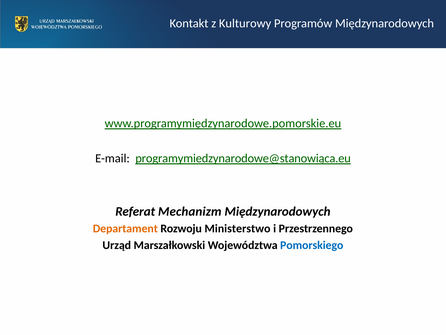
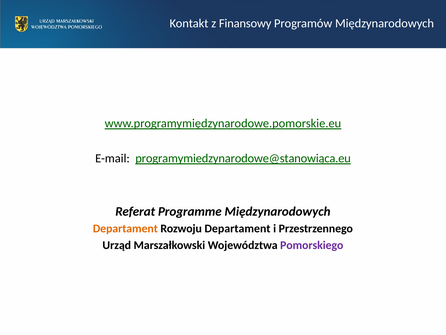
Kulturowy: Kulturowy -> Finansowy
Mechanizm: Mechanizm -> Programme
Rozwoju Ministerstwo: Ministerstwo -> Departament
Pomorskiego colour: blue -> purple
